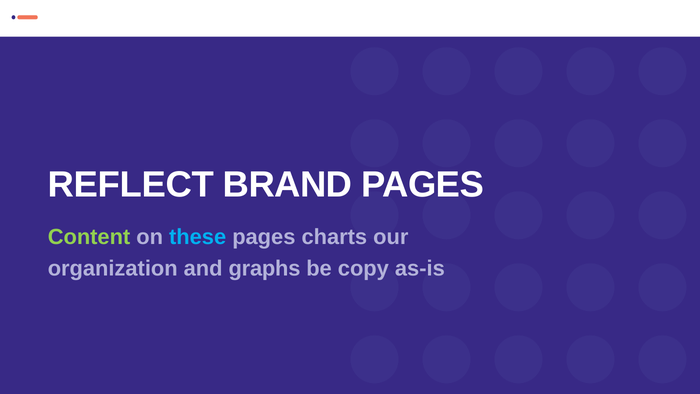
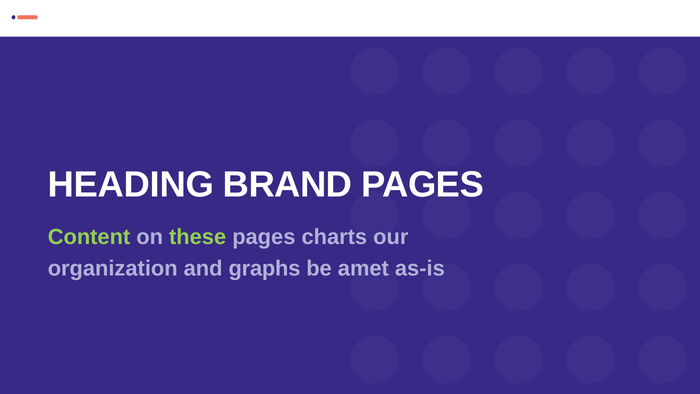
REFLECT: REFLECT -> HEADING
these colour: light blue -> light green
copy: copy -> amet
